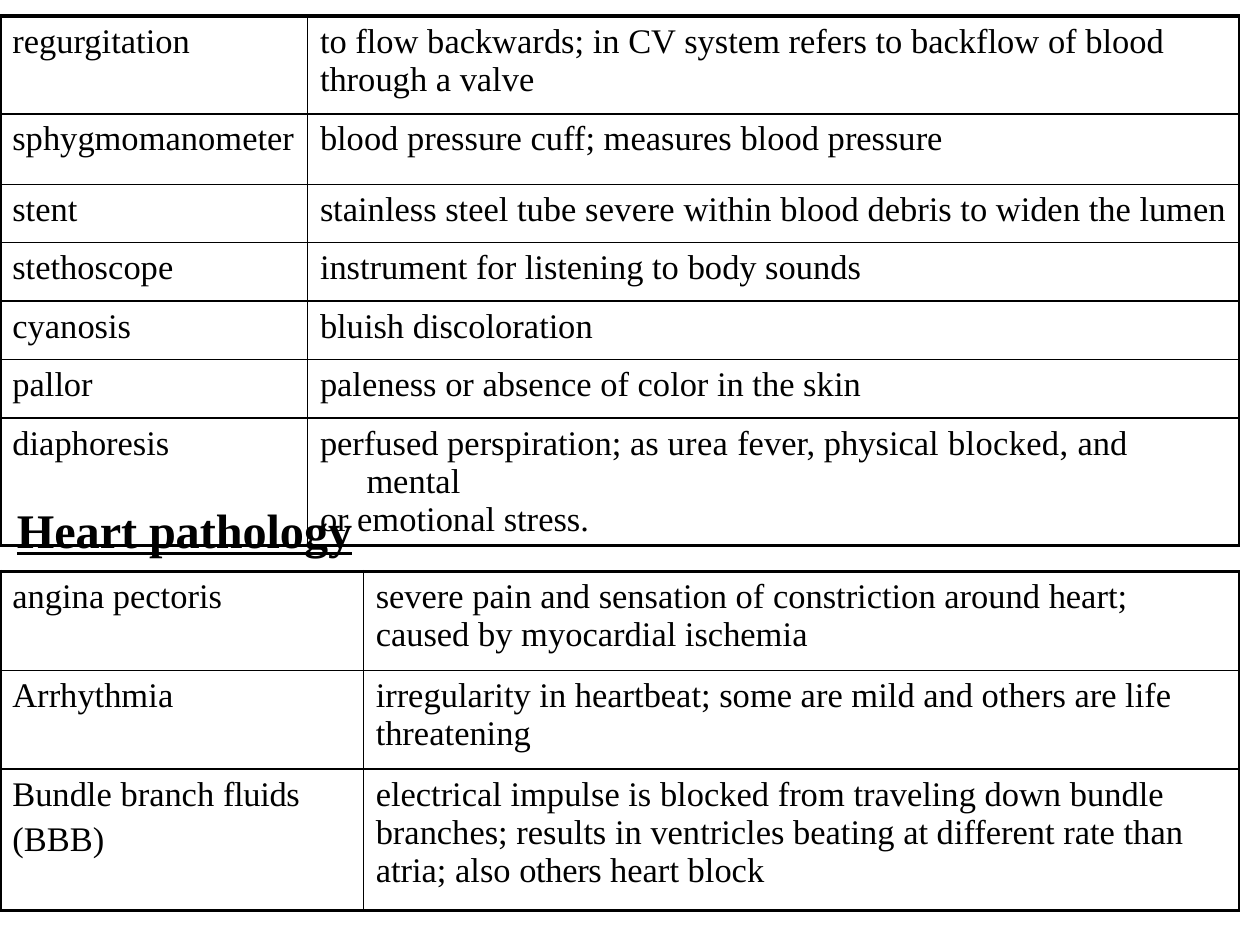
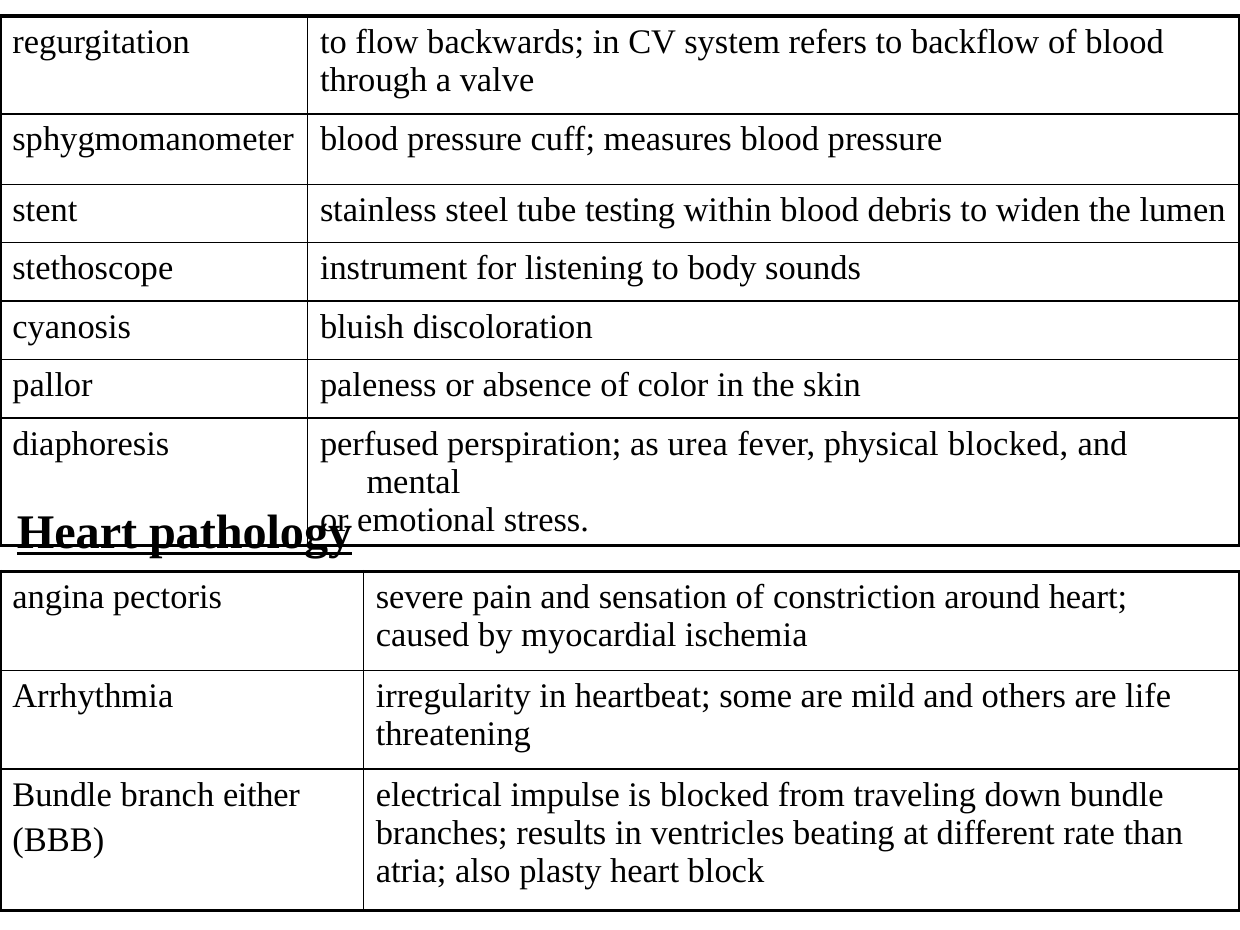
tube severe: severe -> testing
fluids: fluids -> either
also others: others -> plasty
